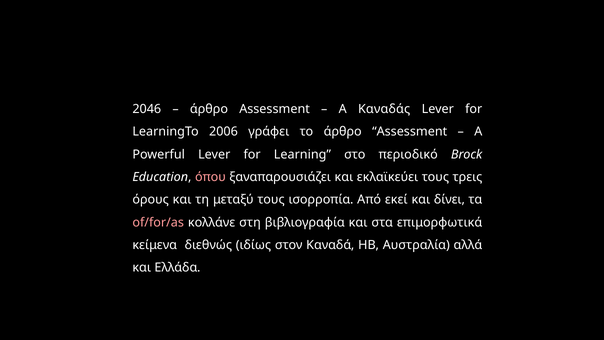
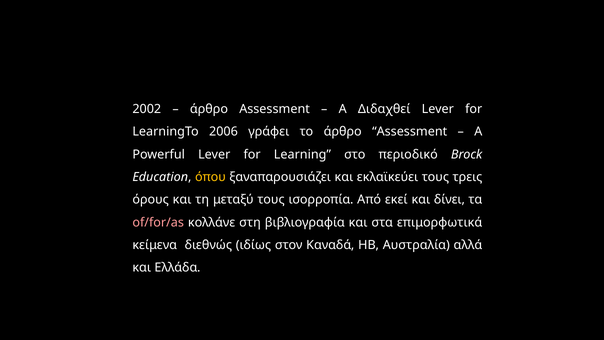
2046: 2046 -> 2002
Καναδάς: Καναδάς -> Διδαχθεί
όπου colour: pink -> yellow
